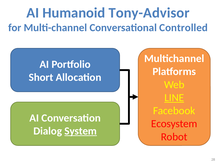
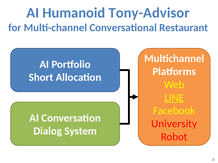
Controlled: Controlled -> Restaurant
Ecosystem: Ecosystem -> University
System underline: present -> none
